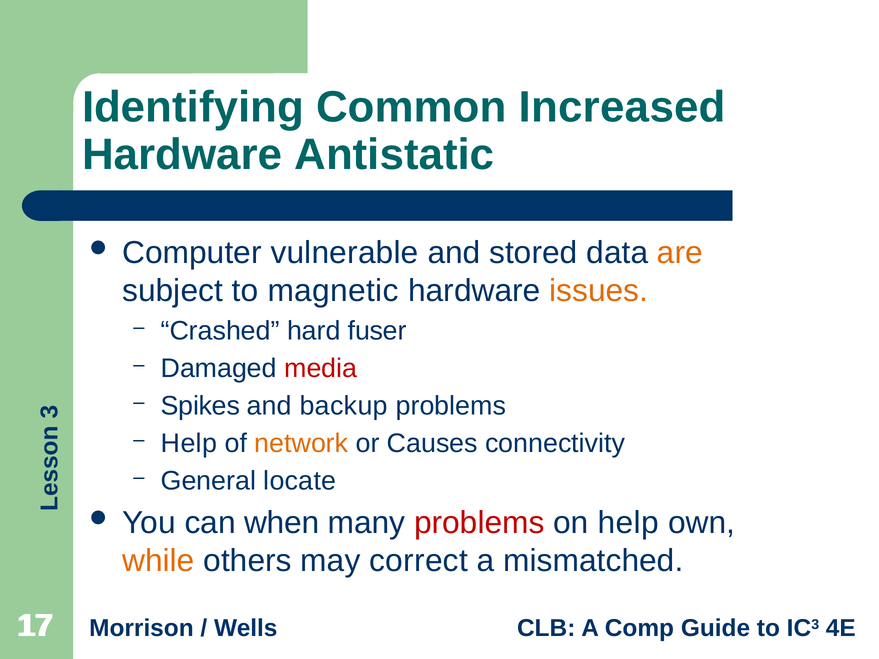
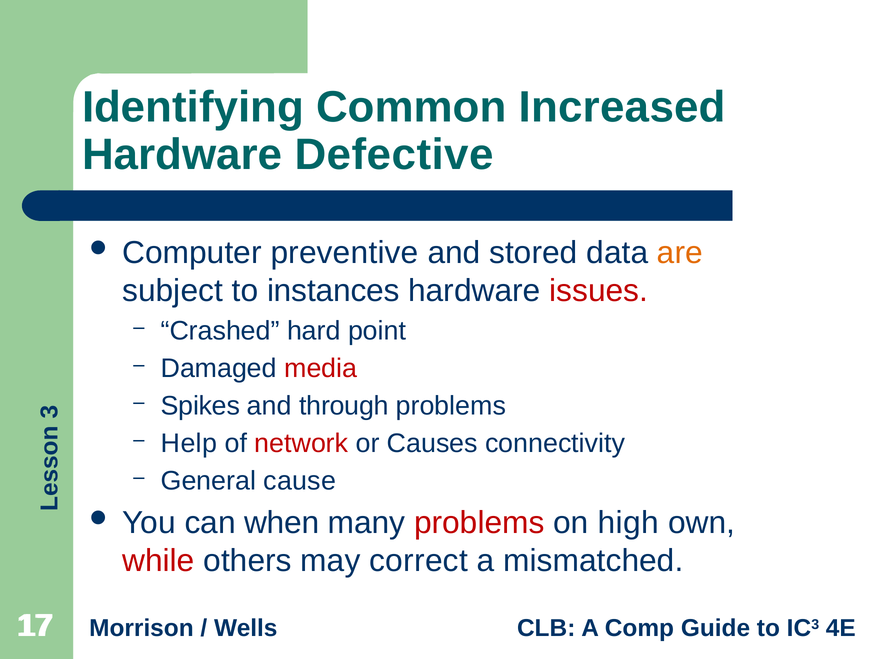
Antistatic: Antistatic -> Defective
vulnerable: vulnerable -> preventive
magnetic: magnetic -> instances
issues colour: orange -> red
fuser: fuser -> point
backup: backup -> through
network colour: orange -> red
locate: locate -> cause
on help: help -> high
while colour: orange -> red
